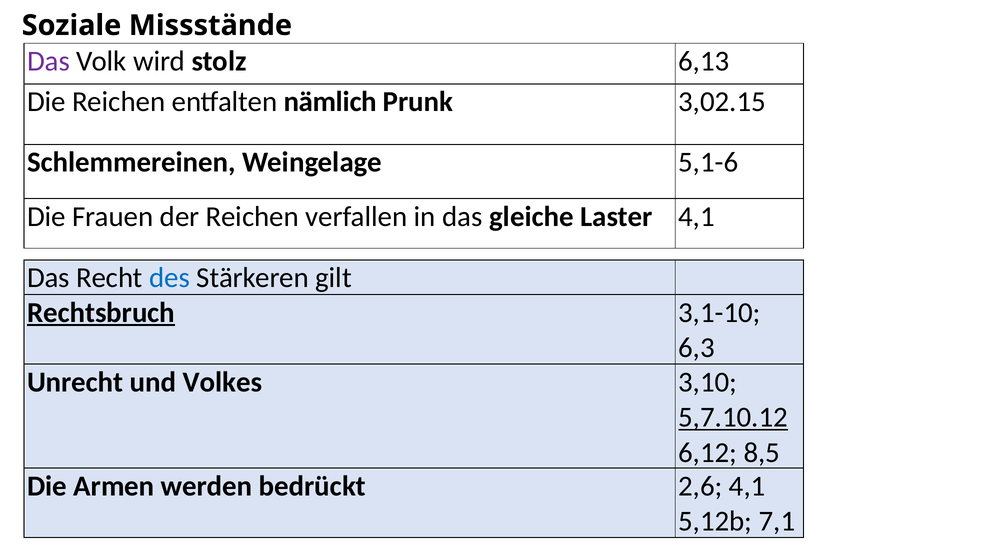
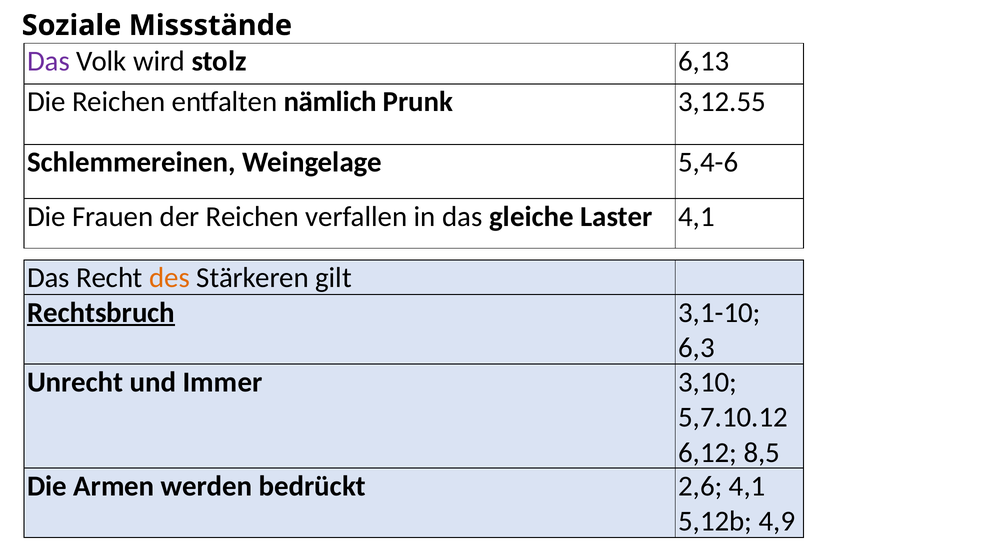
3,02.15: 3,02.15 -> 3,12.55
5,1-6: 5,1-6 -> 5,4-6
des colour: blue -> orange
Volkes: Volkes -> Immer
5,7.10.12 underline: present -> none
7,1: 7,1 -> 4,9
